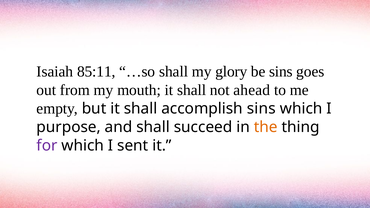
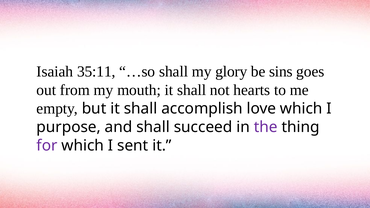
85:11: 85:11 -> 35:11
ahead: ahead -> hearts
accomplish sins: sins -> love
the colour: orange -> purple
